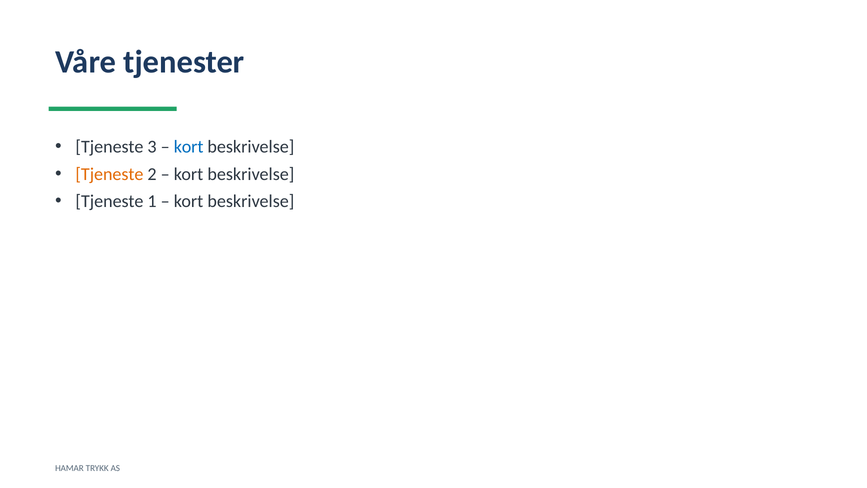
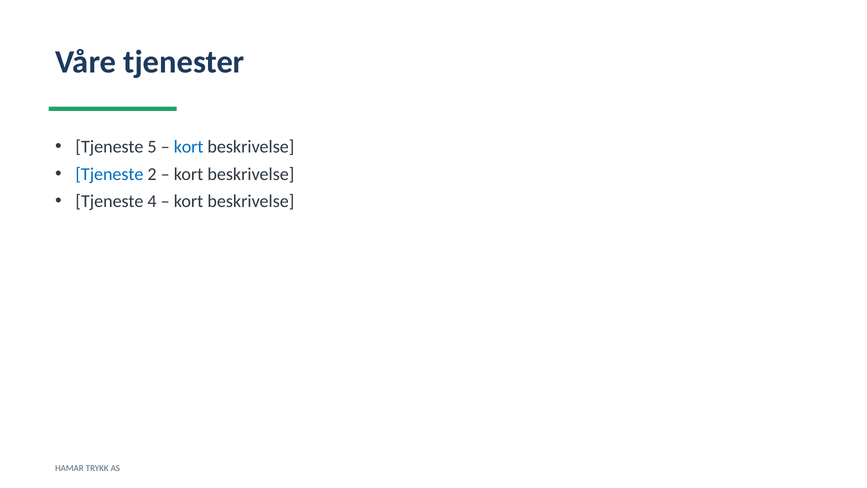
3: 3 -> 5
Tjeneste at (109, 174) colour: orange -> blue
1: 1 -> 4
